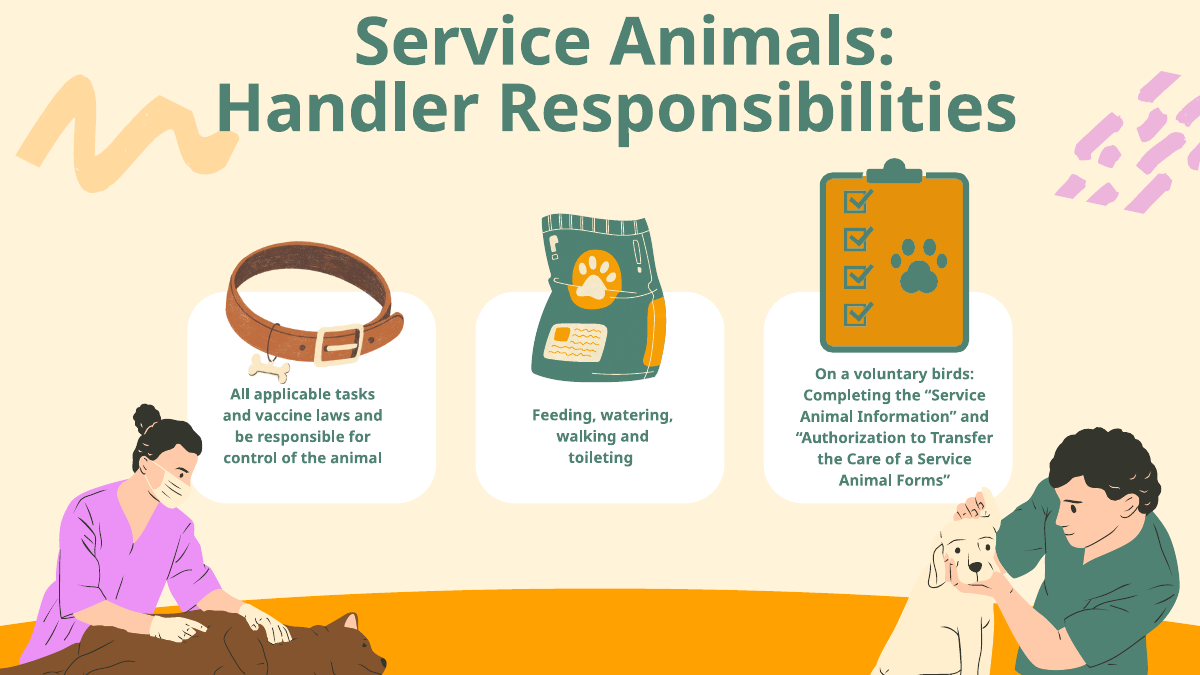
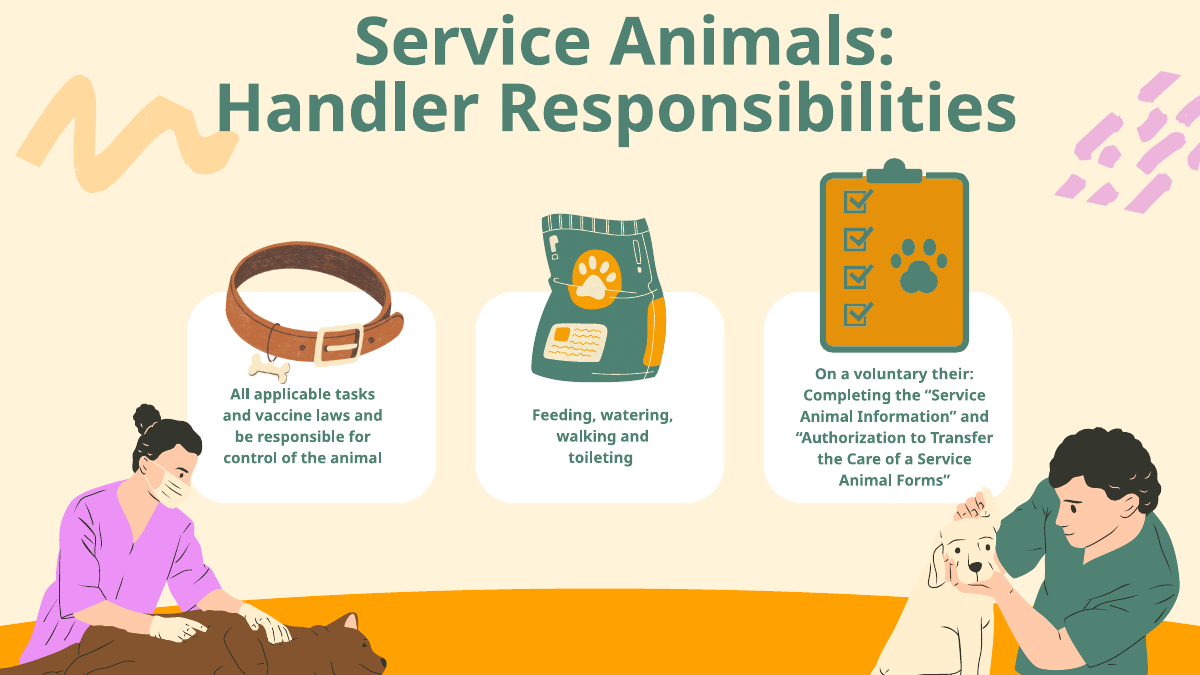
birds: birds -> their
